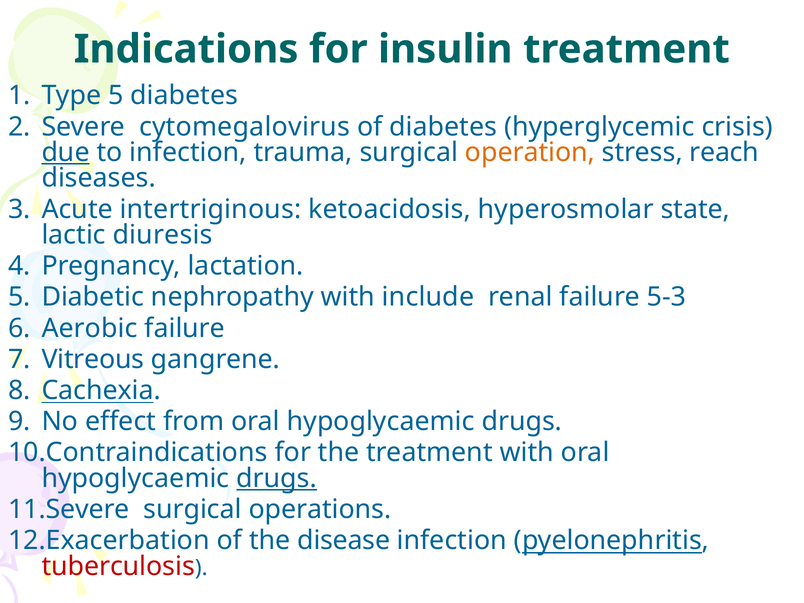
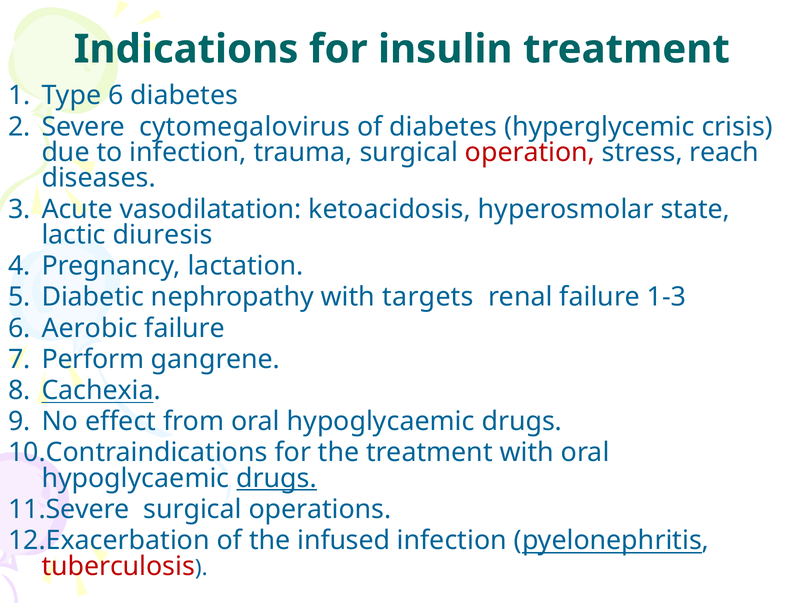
Type 5: 5 -> 6
due underline: present -> none
operation colour: orange -> red
intertriginous: intertriginous -> vasodilatation
include: include -> targets
5-3: 5-3 -> 1-3
Vitreous: Vitreous -> Perform
disease: disease -> infused
